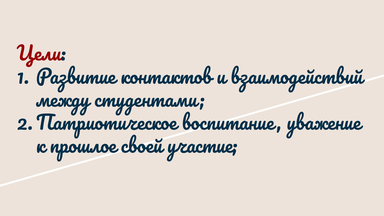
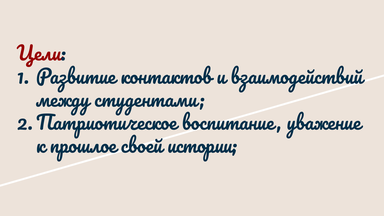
участие: участие -> истории
